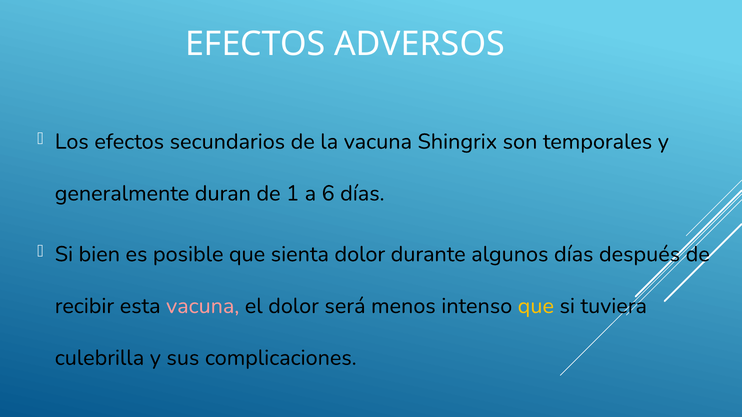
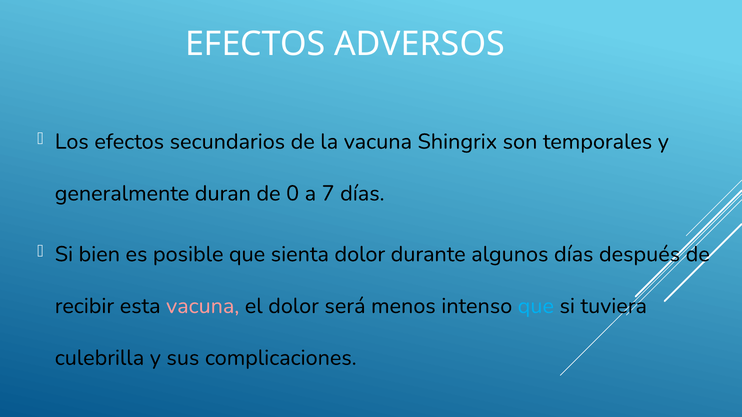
1: 1 -> 0
6: 6 -> 7
que at (536, 306) colour: yellow -> light blue
